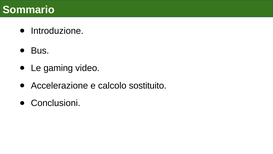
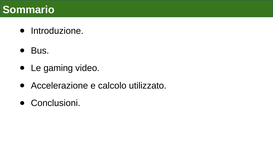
sostituito: sostituito -> utilizzato
